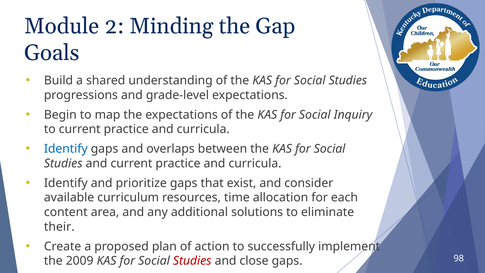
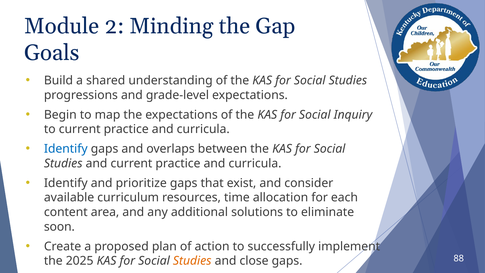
their: their -> soon
2009: 2009 -> 2025
Studies at (192, 261) colour: red -> orange
98: 98 -> 88
